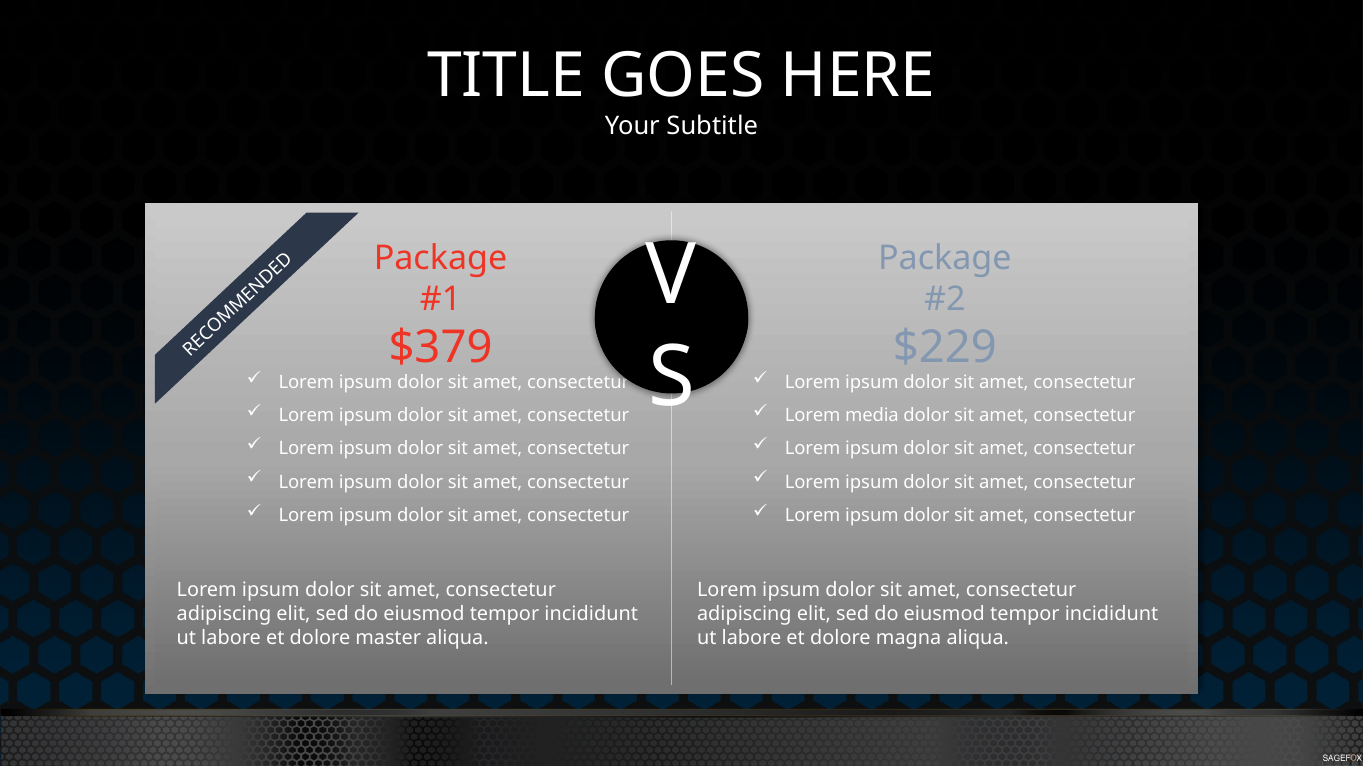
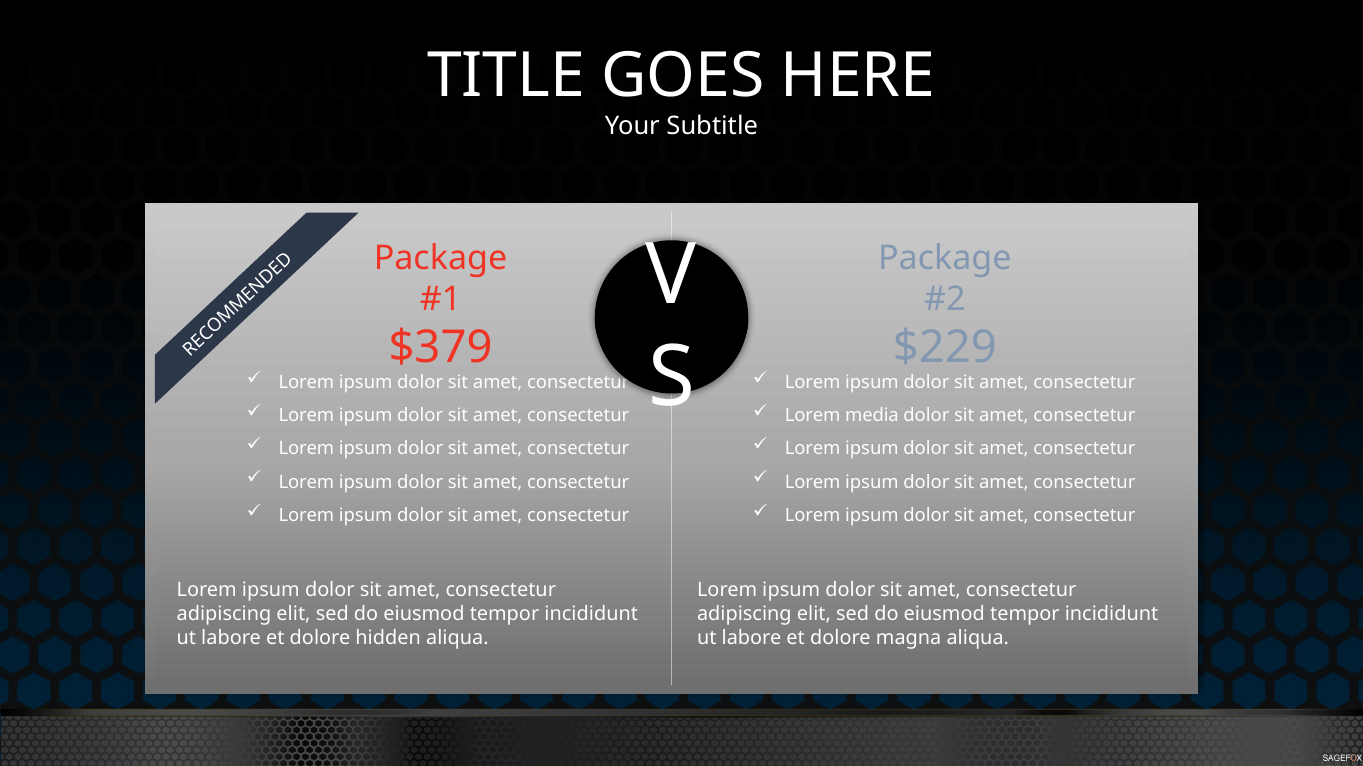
master: master -> hidden
